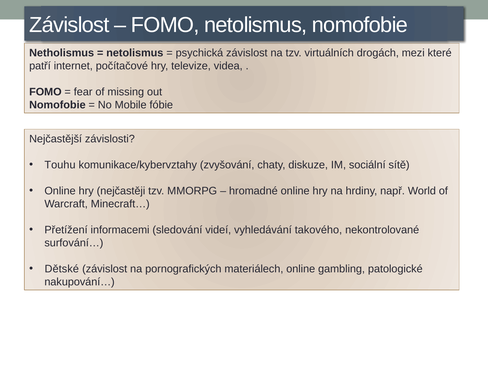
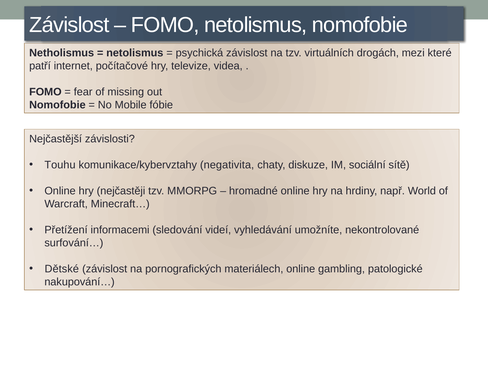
zvyšování: zvyšování -> negativita
takového: takového -> umožníte
